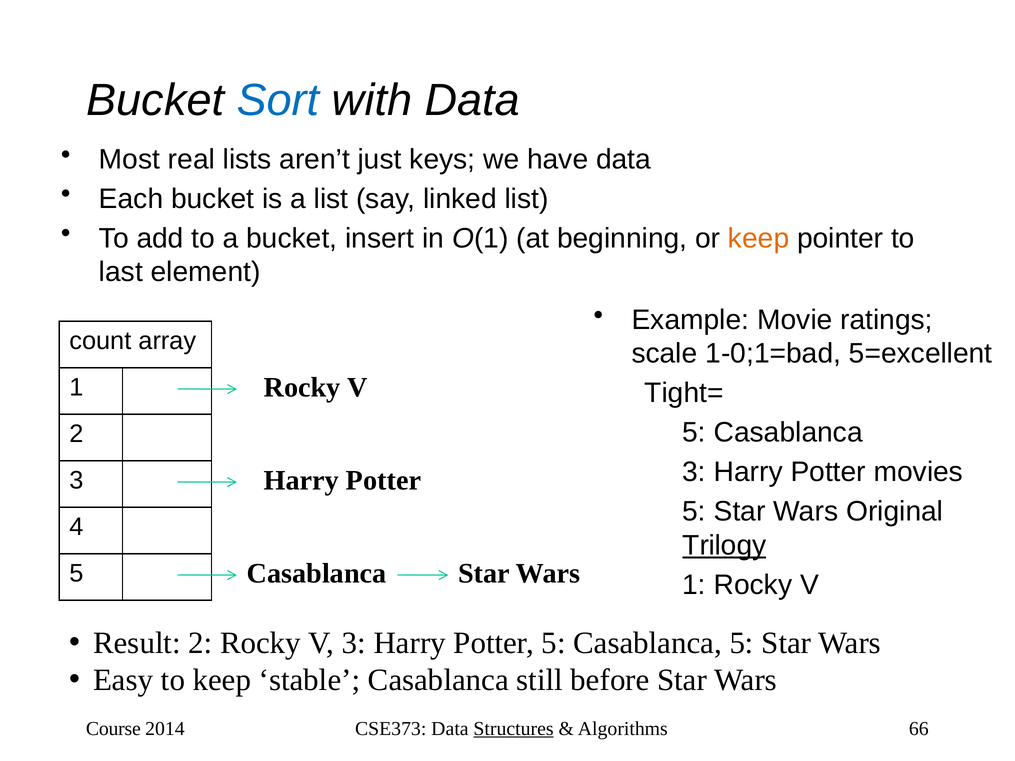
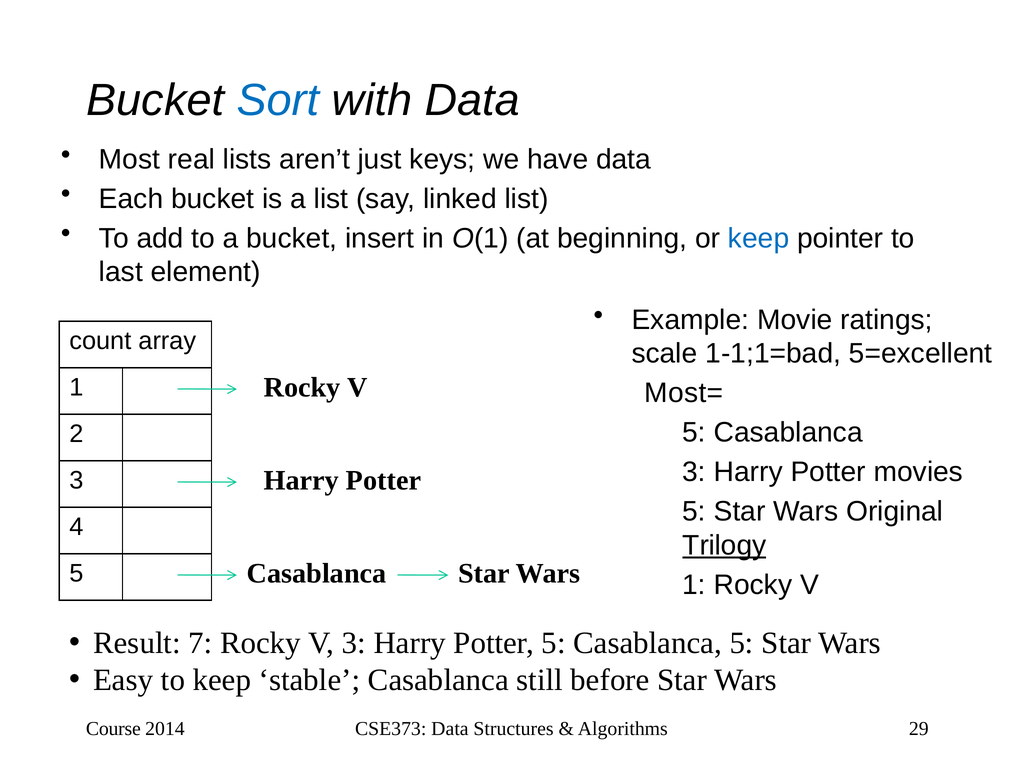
keep at (759, 238) colour: orange -> blue
1-0;1=bad: 1-0;1=bad -> 1-1;1=bad
Tight=: Tight= -> Most=
Result 2: 2 -> 7
Structures underline: present -> none
66: 66 -> 29
